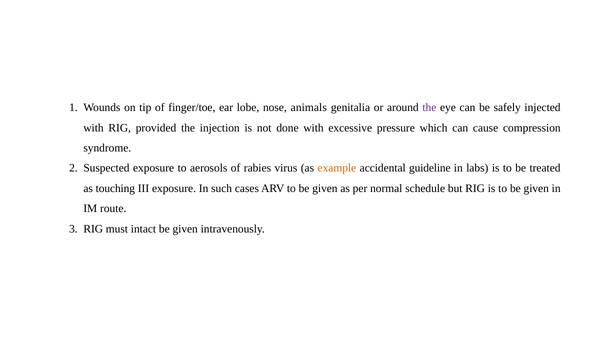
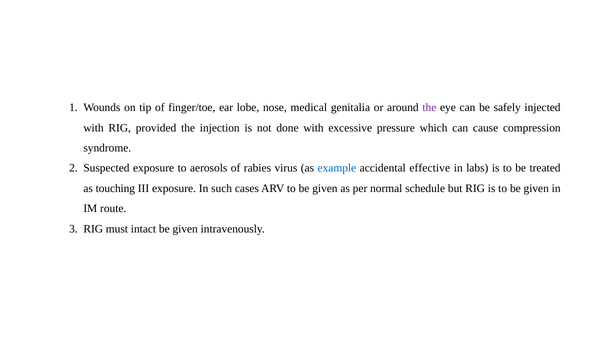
animals: animals -> medical
example colour: orange -> blue
guideline: guideline -> effective
